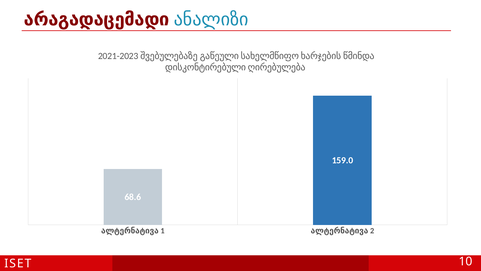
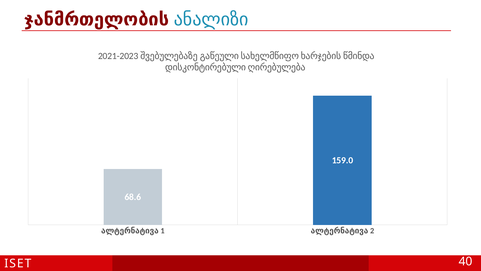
არაგადაცემადი: არაგადაცემადი -> ჯანმრთელობის
10: 10 -> 40
